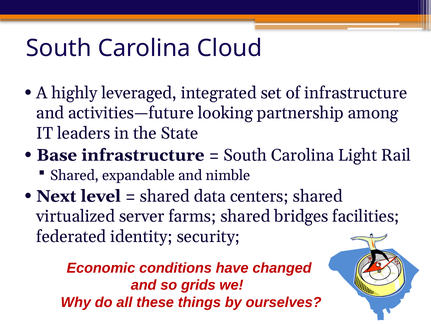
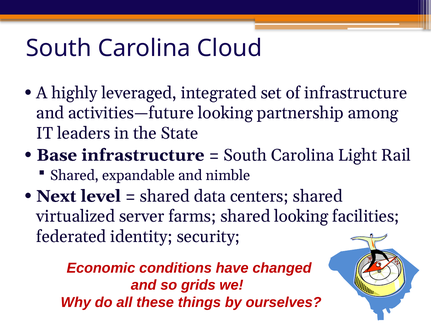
shared bridges: bridges -> looking
